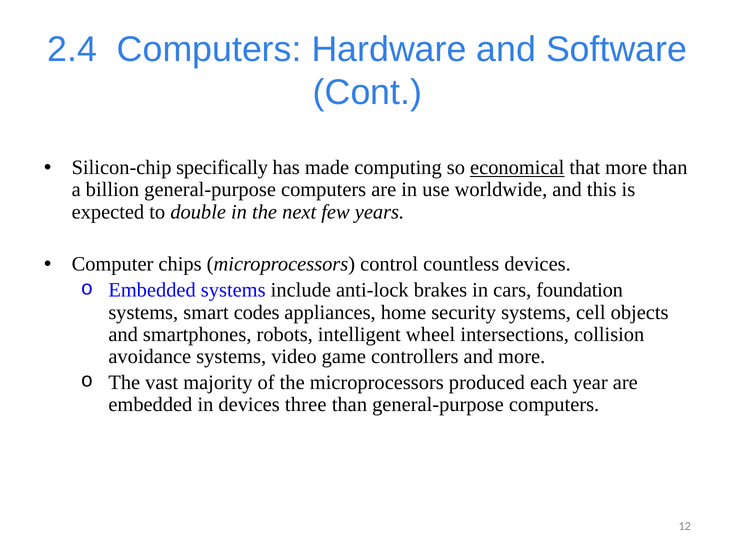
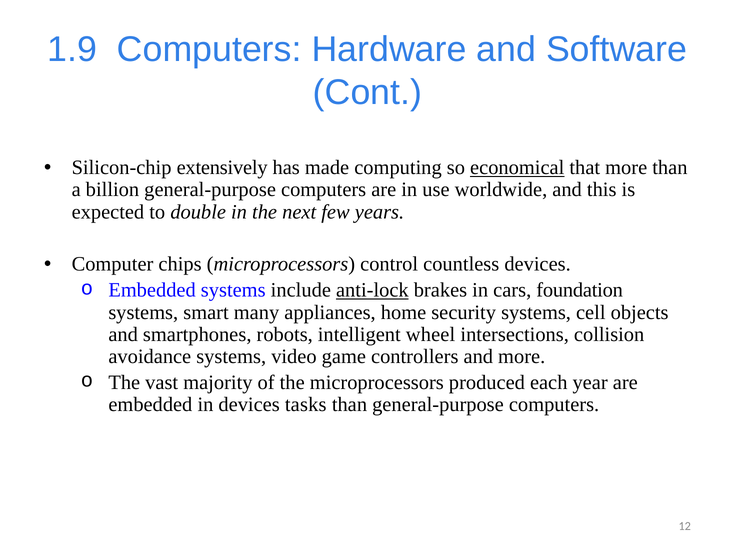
2.4: 2.4 -> 1.9
specifically: specifically -> extensively
anti-lock underline: none -> present
codes: codes -> many
three: three -> tasks
